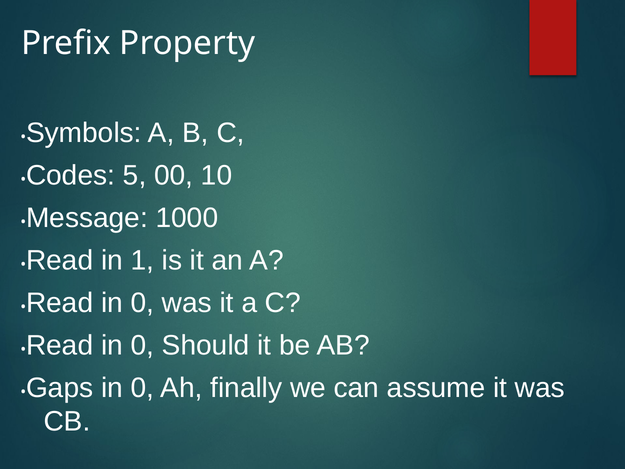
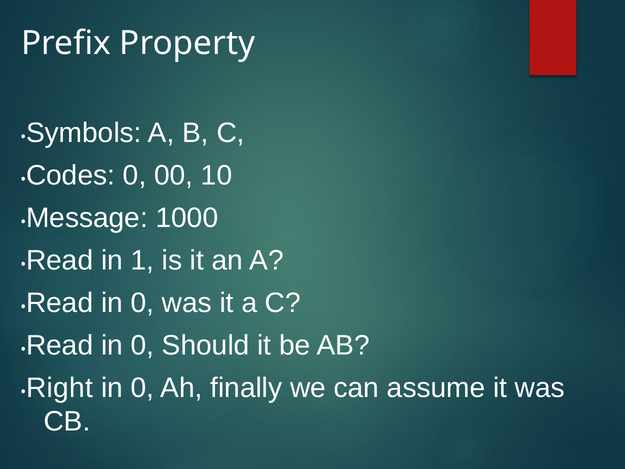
Codes 5: 5 -> 0
Gaps: Gaps -> Right
